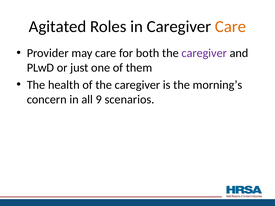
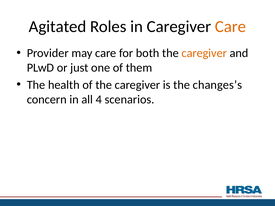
caregiver at (204, 53) colour: purple -> orange
morning’s: morning’s -> changes’s
9: 9 -> 4
